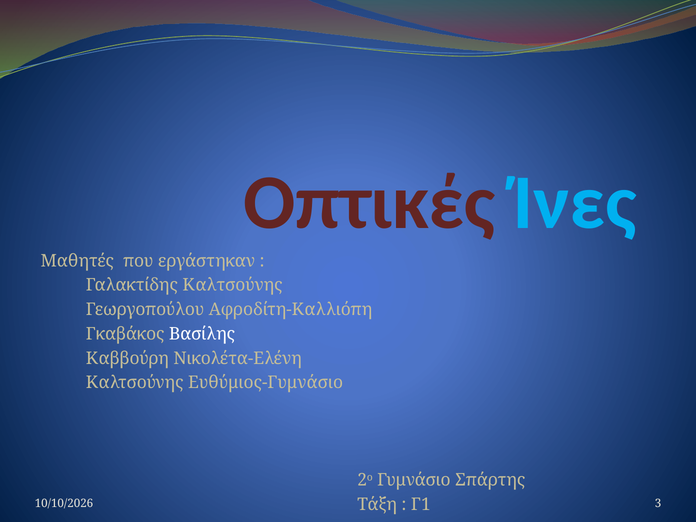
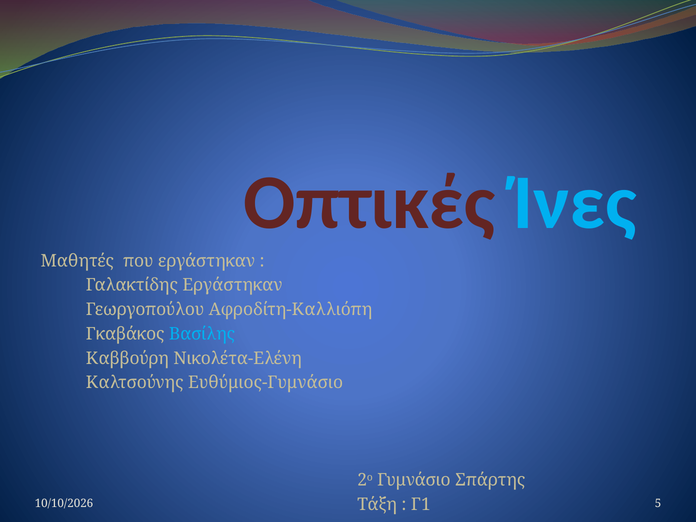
Γαλακτίδης Καλτσούνης: Καλτσούνης -> Εργάστηκαν
Βασίλης colour: white -> light blue
3: 3 -> 5
